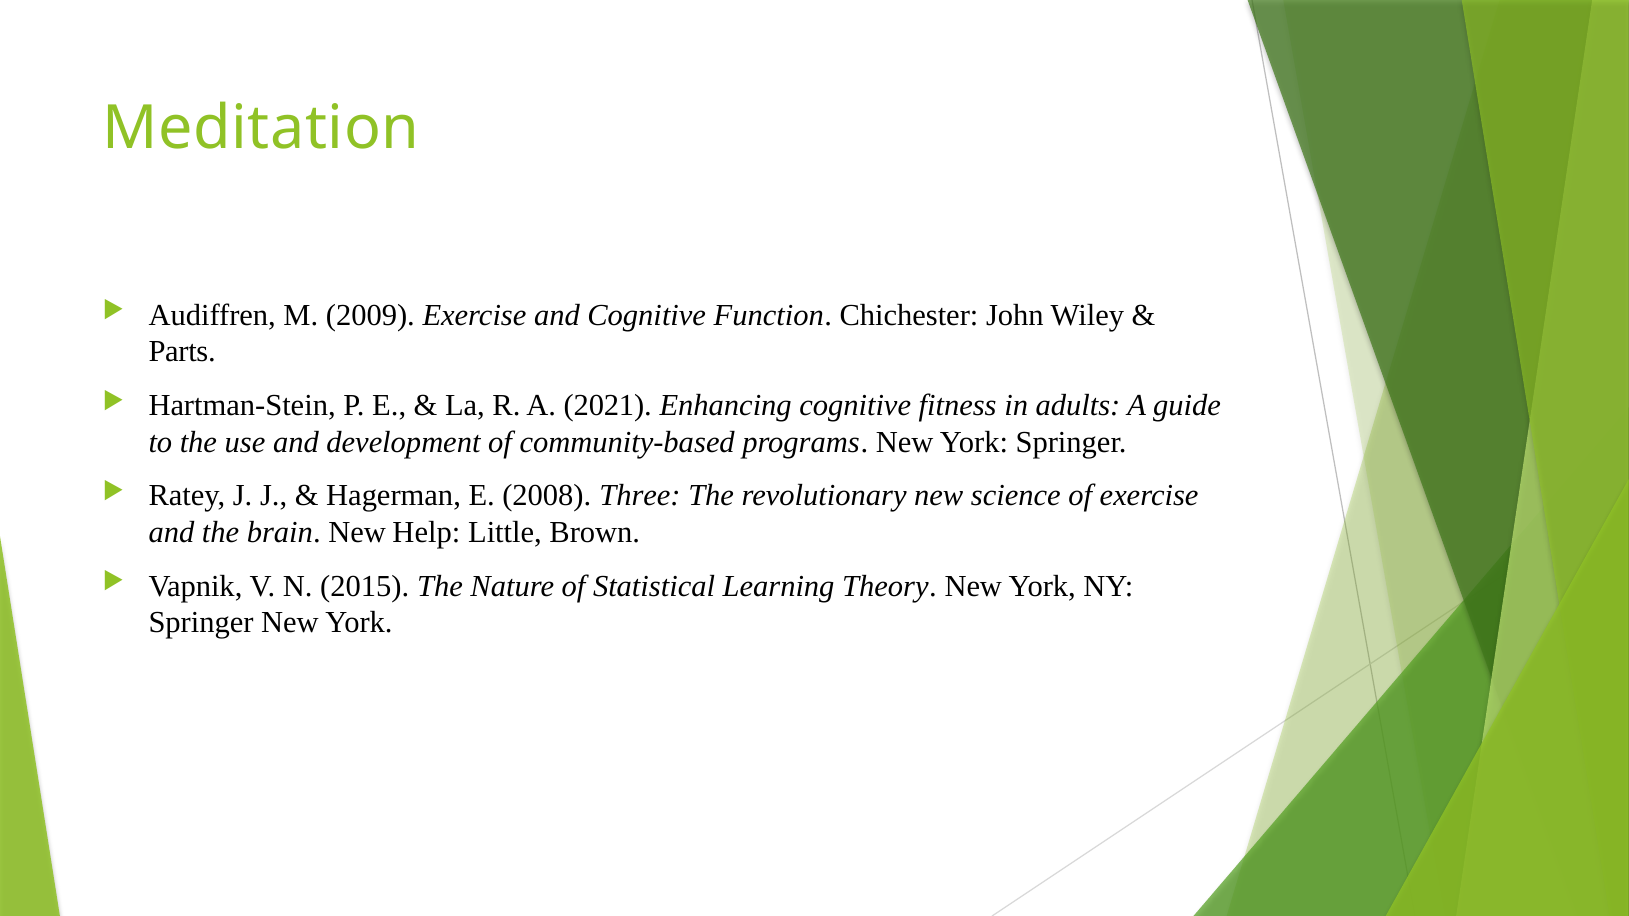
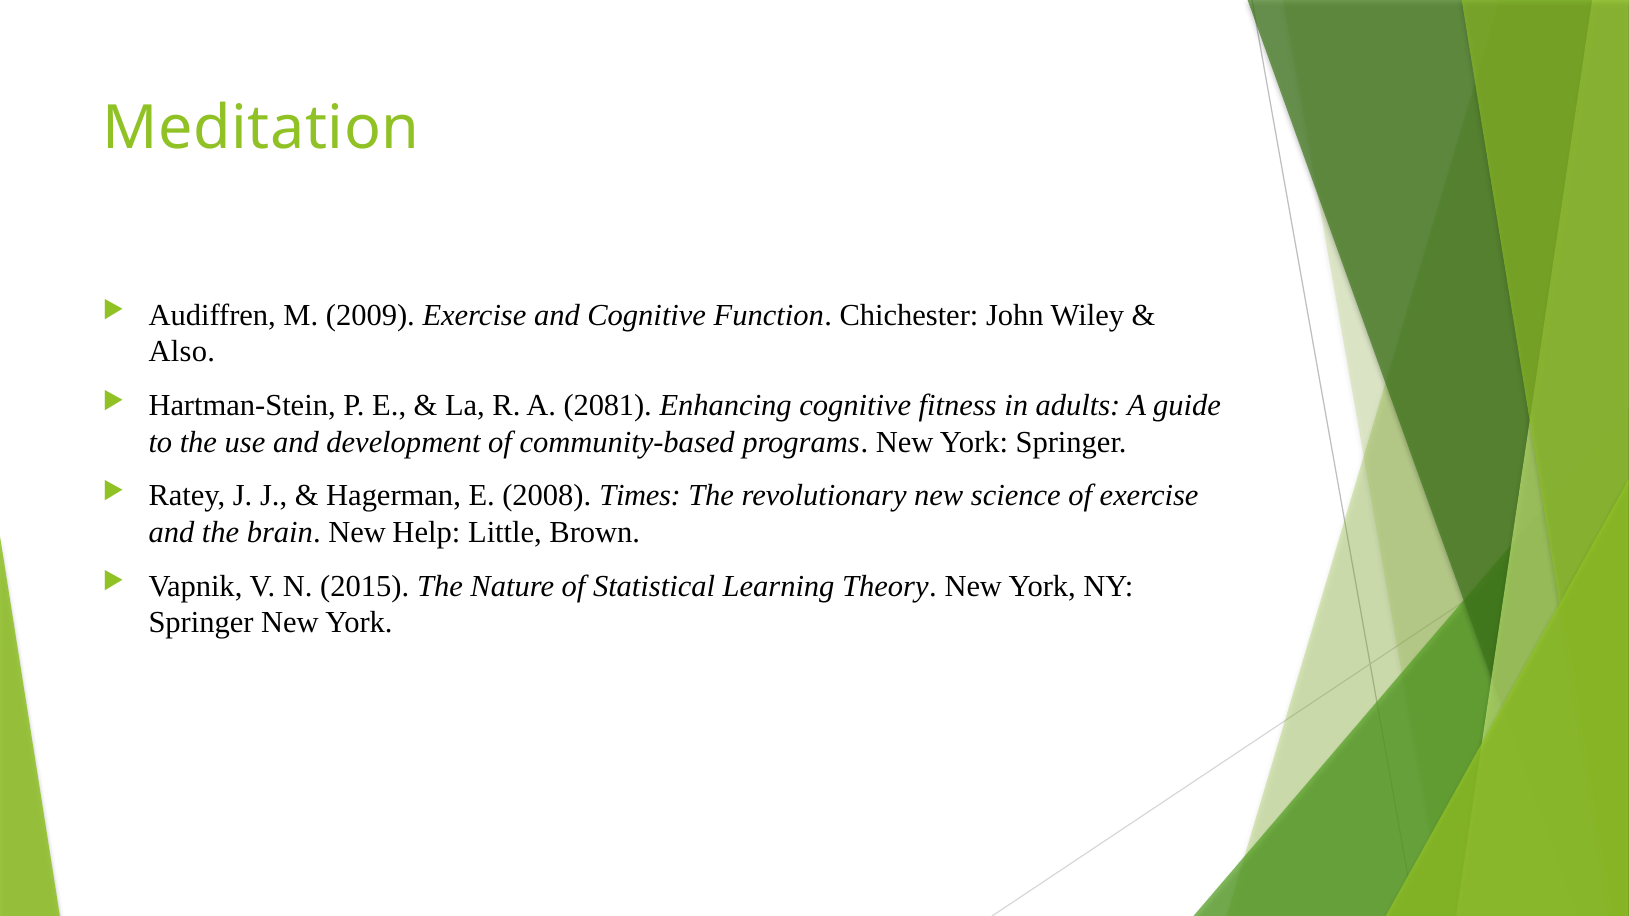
Parts: Parts -> Also
2021: 2021 -> 2081
Three: Three -> Times
